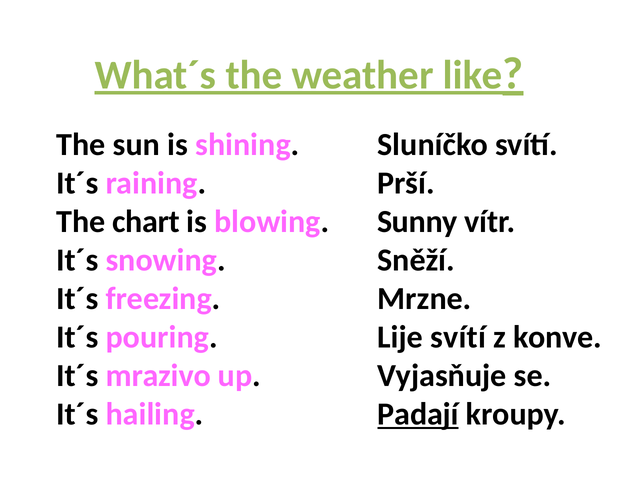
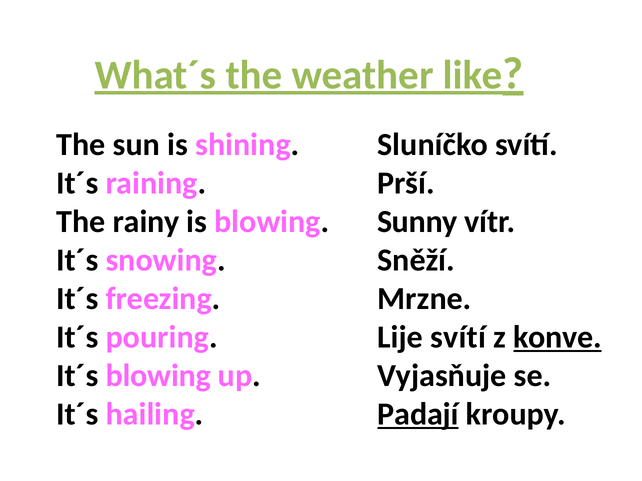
chart: chart -> rainy
konve underline: none -> present
It´s mrazivo: mrazivo -> blowing
